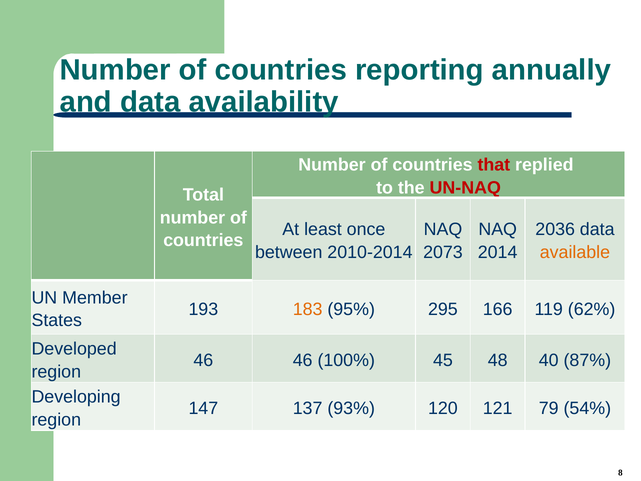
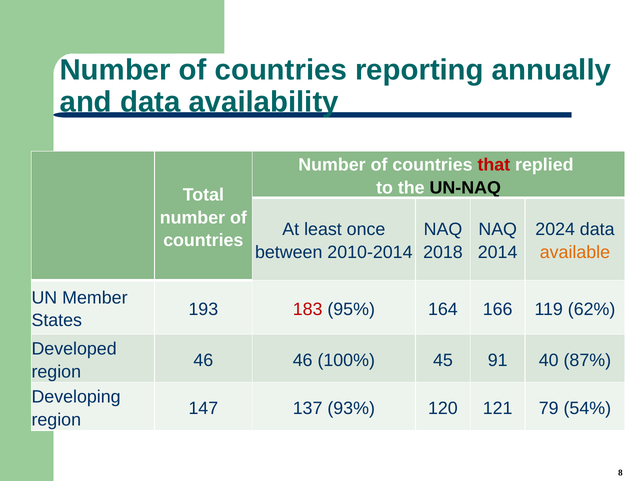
UN-NAQ colour: red -> black
2036: 2036 -> 2024
2073: 2073 -> 2018
183 colour: orange -> red
295: 295 -> 164
48: 48 -> 91
